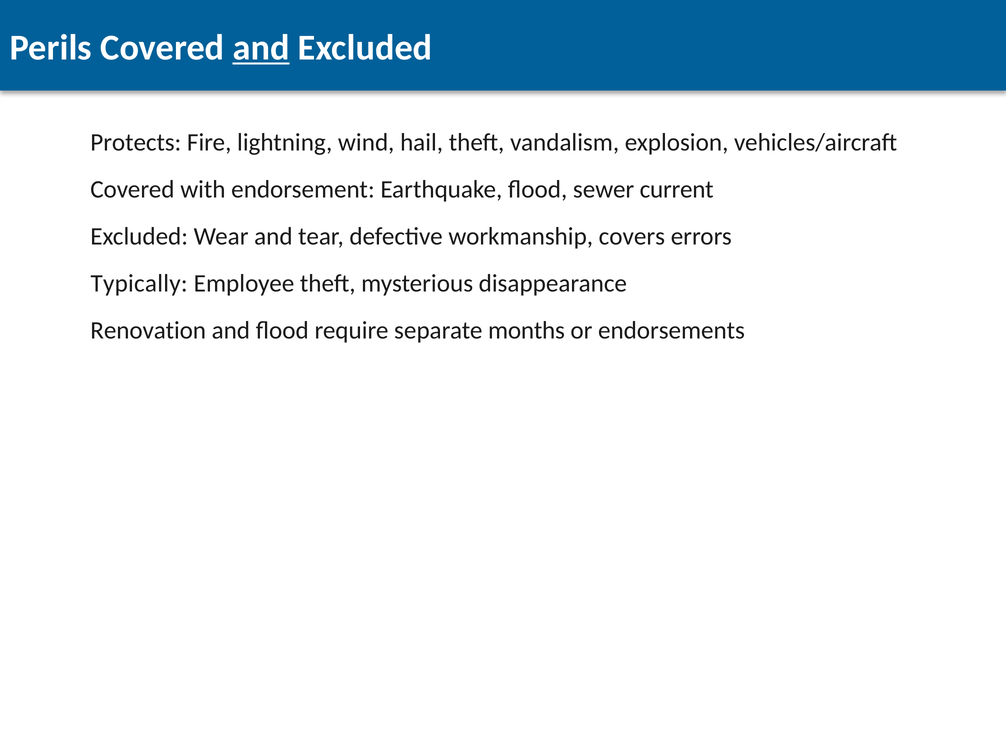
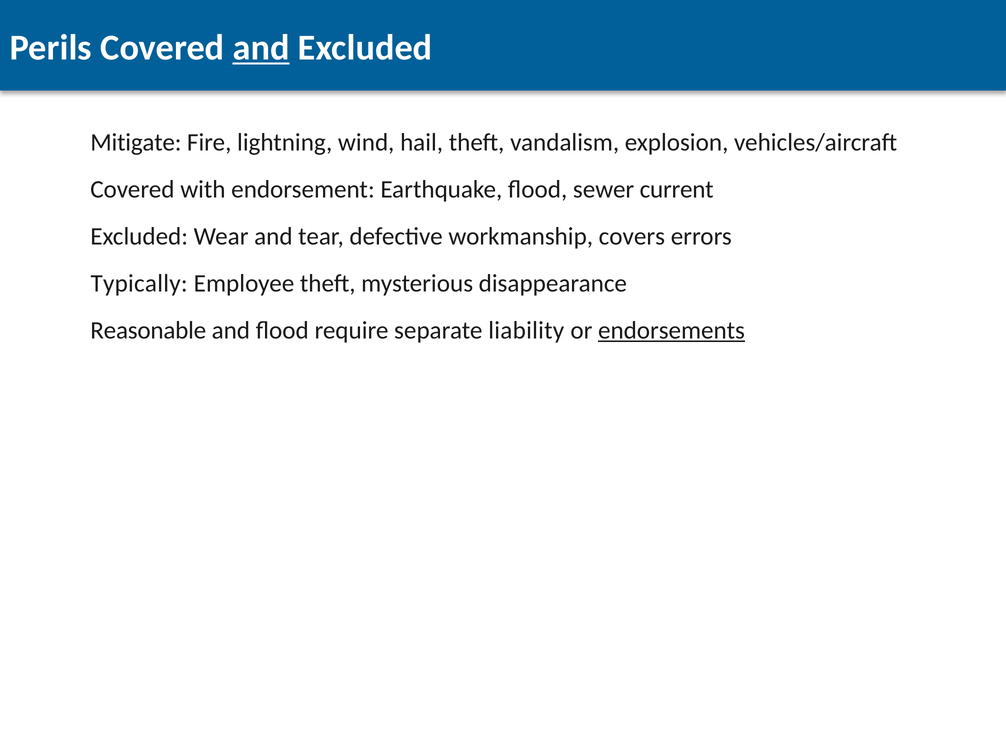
Protects: Protects -> Mitigate
Renovation: Renovation -> Reasonable
months: months -> liability
endorsements underline: none -> present
